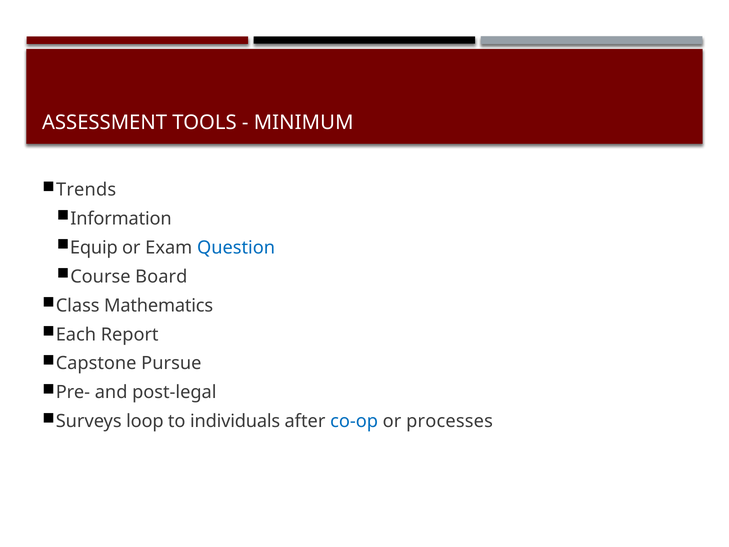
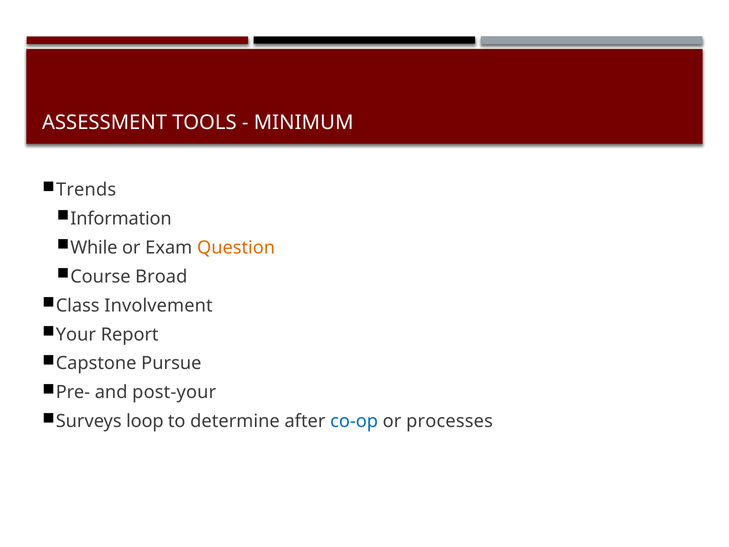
Equip: Equip -> While
Question colour: blue -> orange
Board: Board -> Broad
Mathematics: Mathematics -> Involvement
Each: Each -> Your
post-legal: post-legal -> post-your
individuals: individuals -> determine
